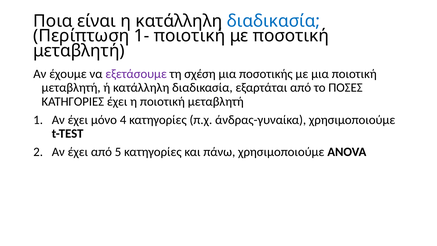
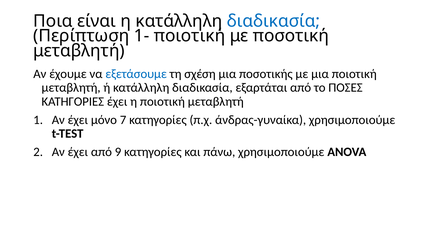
εξετάσουμε colour: purple -> blue
4: 4 -> 7
5: 5 -> 9
